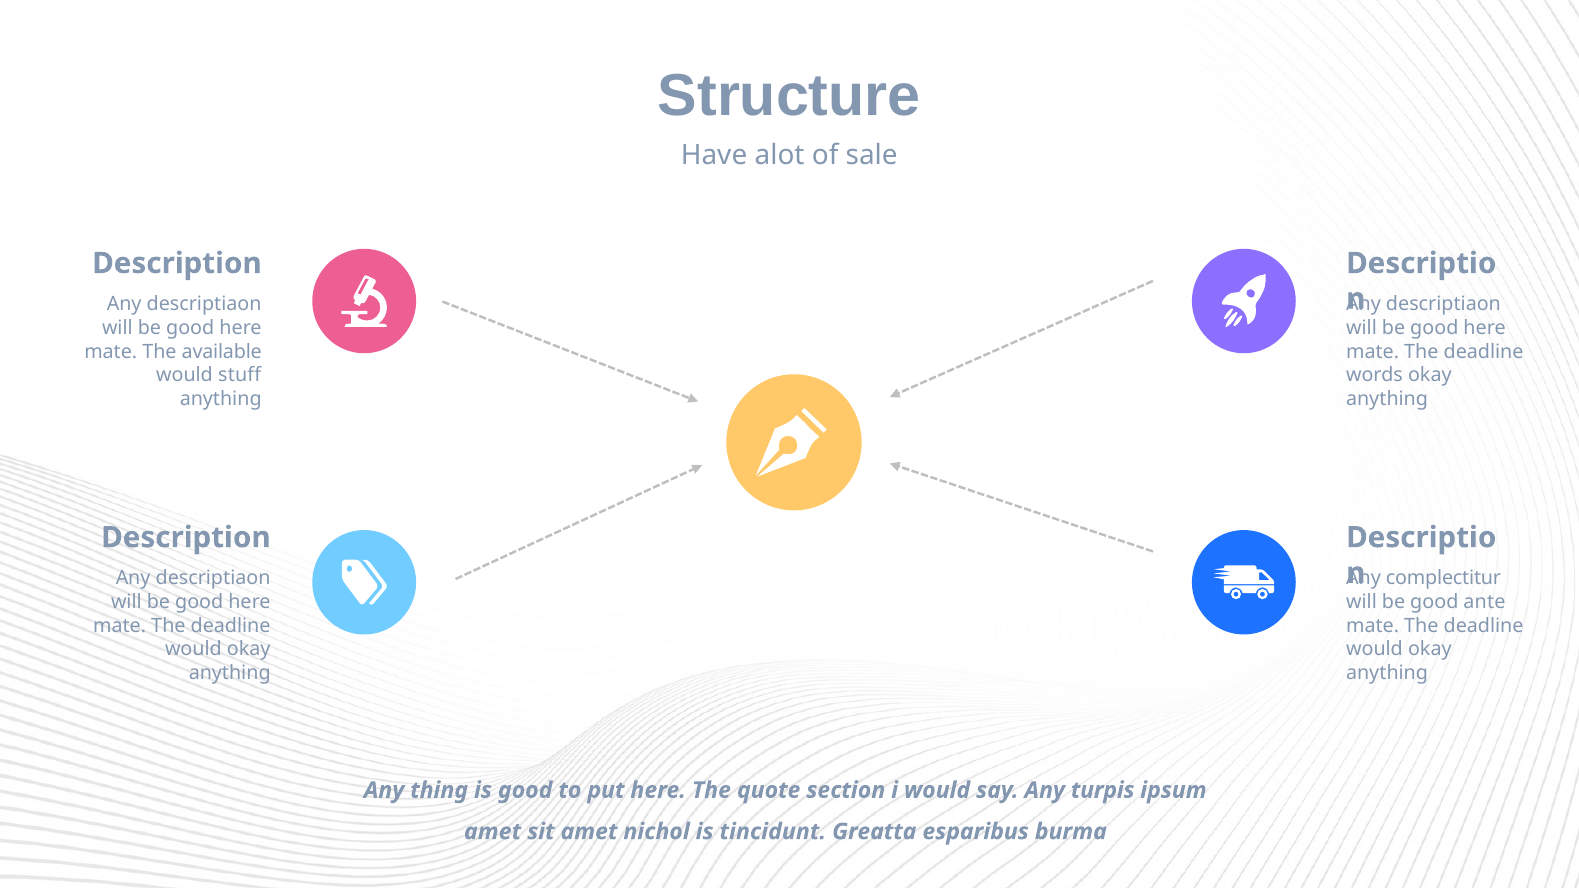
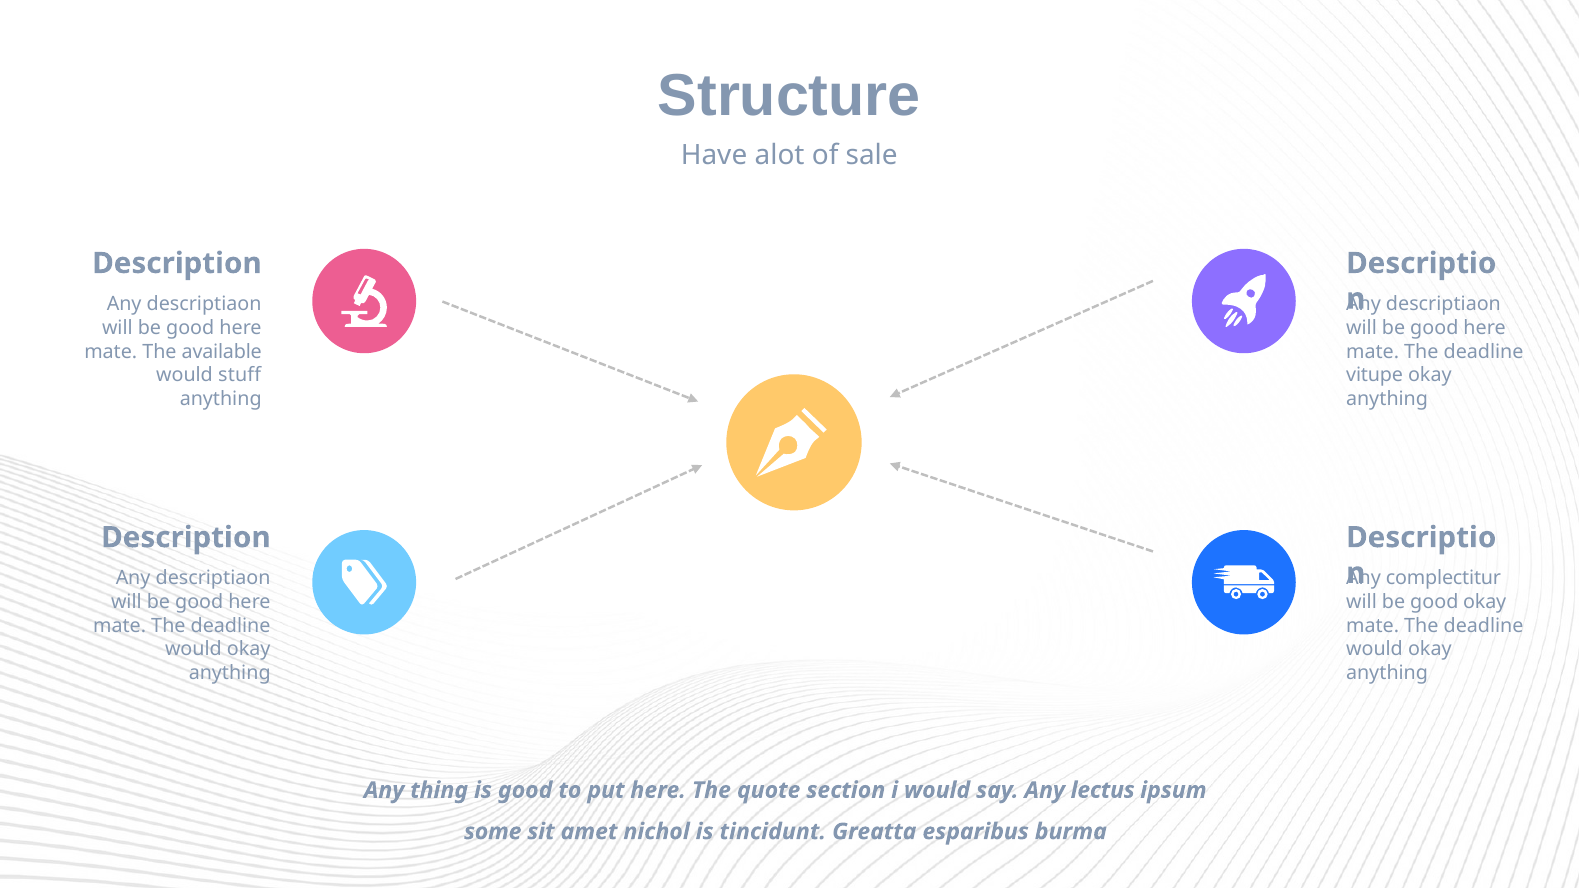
words: words -> vitupe
good ante: ante -> okay
turpis: turpis -> lectus
amet at (493, 832): amet -> some
